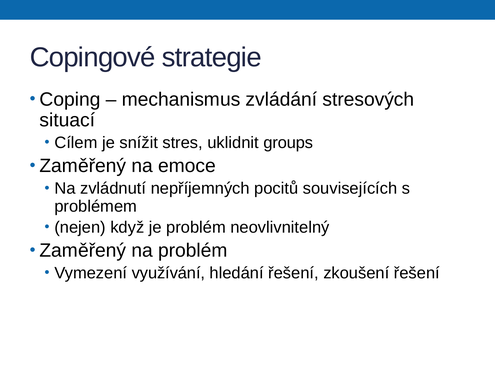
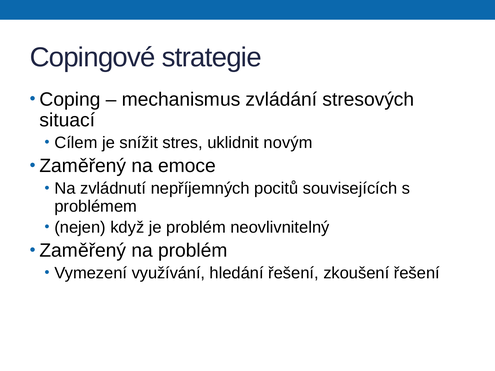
groups: groups -> novým
